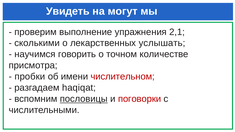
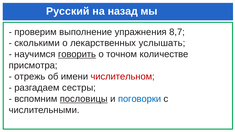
Увидеть: Увидеть -> Русский
могут: могут -> назад
2,1: 2,1 -> 8,7
говорить underline: none -> present
пробки: пробки -> отрежь
haqiqat: haqiqat -> сестры
поговорки colour: red -> blue
